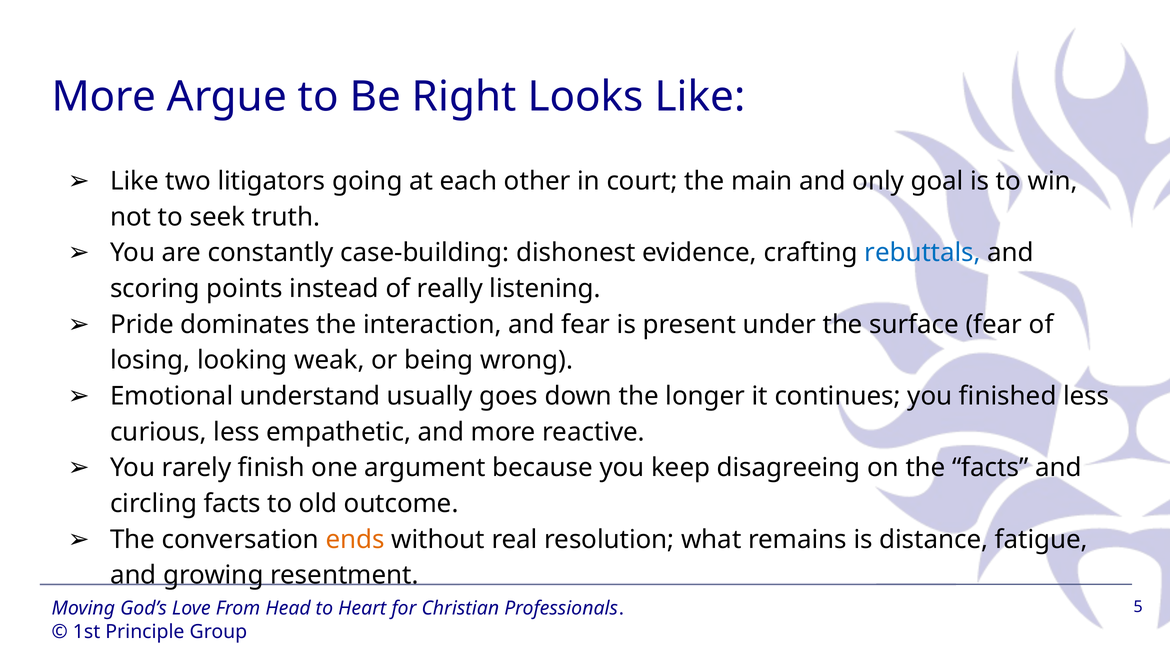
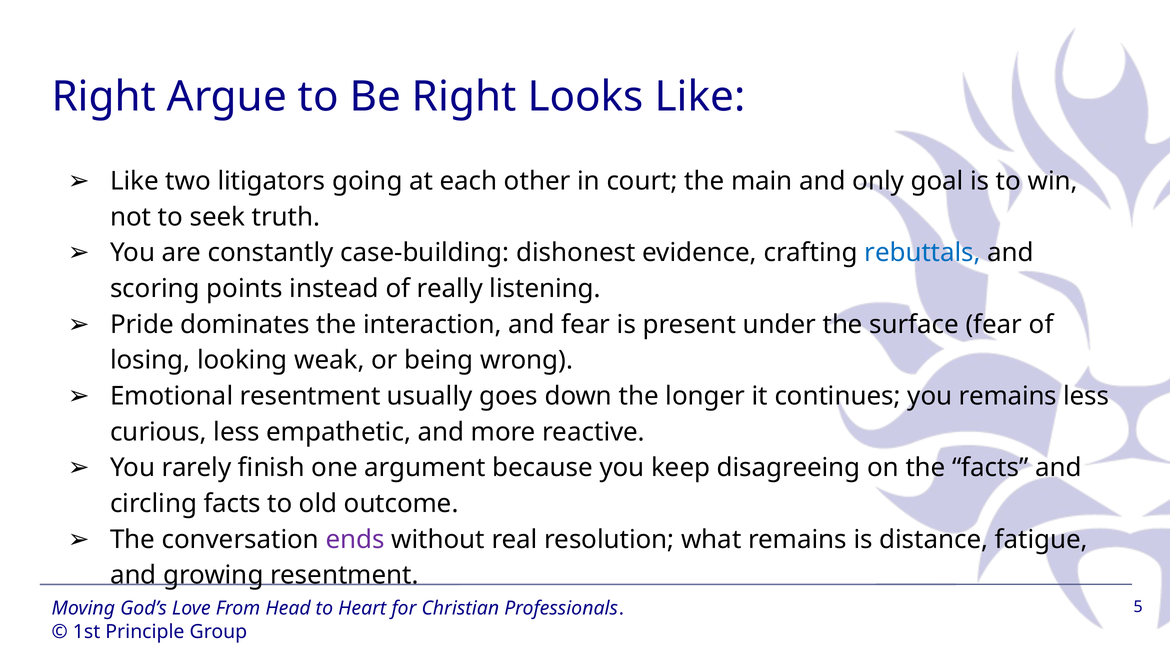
More at (104, 97): More -> Right
Emotional understand: understand -> resentment
you finished: finished -> remains
ends colour: orange -> purple
